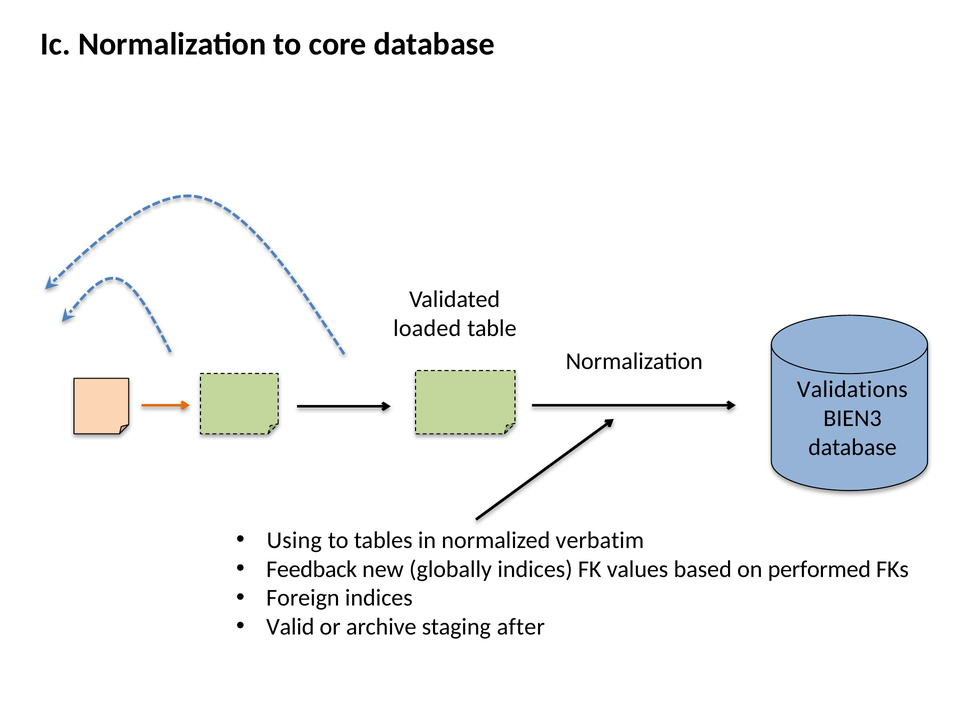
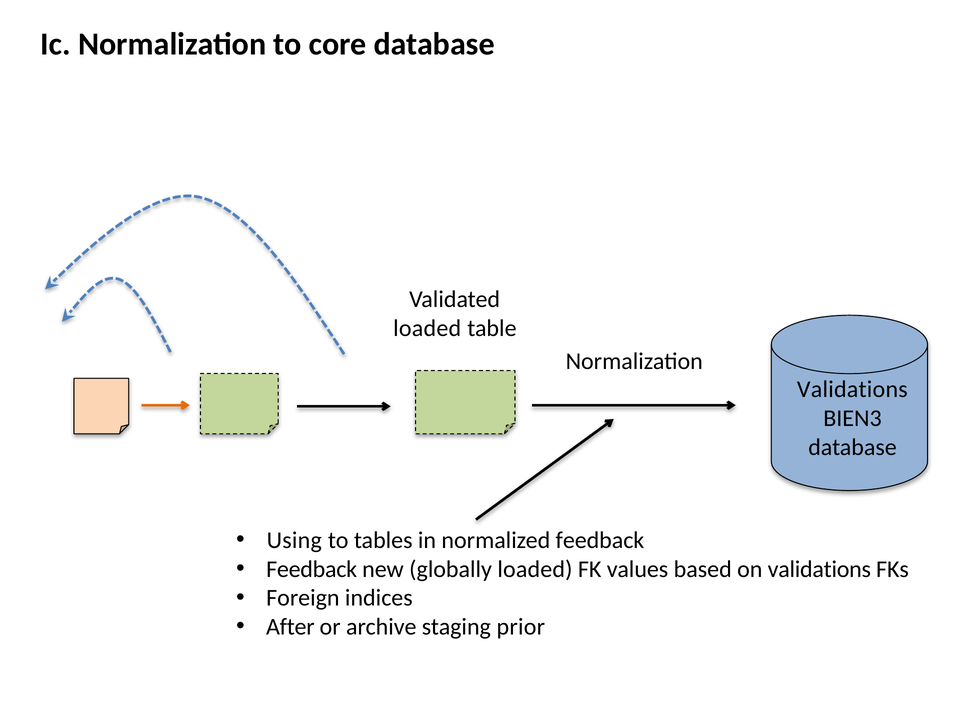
normalized verbatim: verbatim -> feedback
globally indices: indices -> loaded
on performed: performed -> validations
Valid: Valid -> After
after: after -> prior
